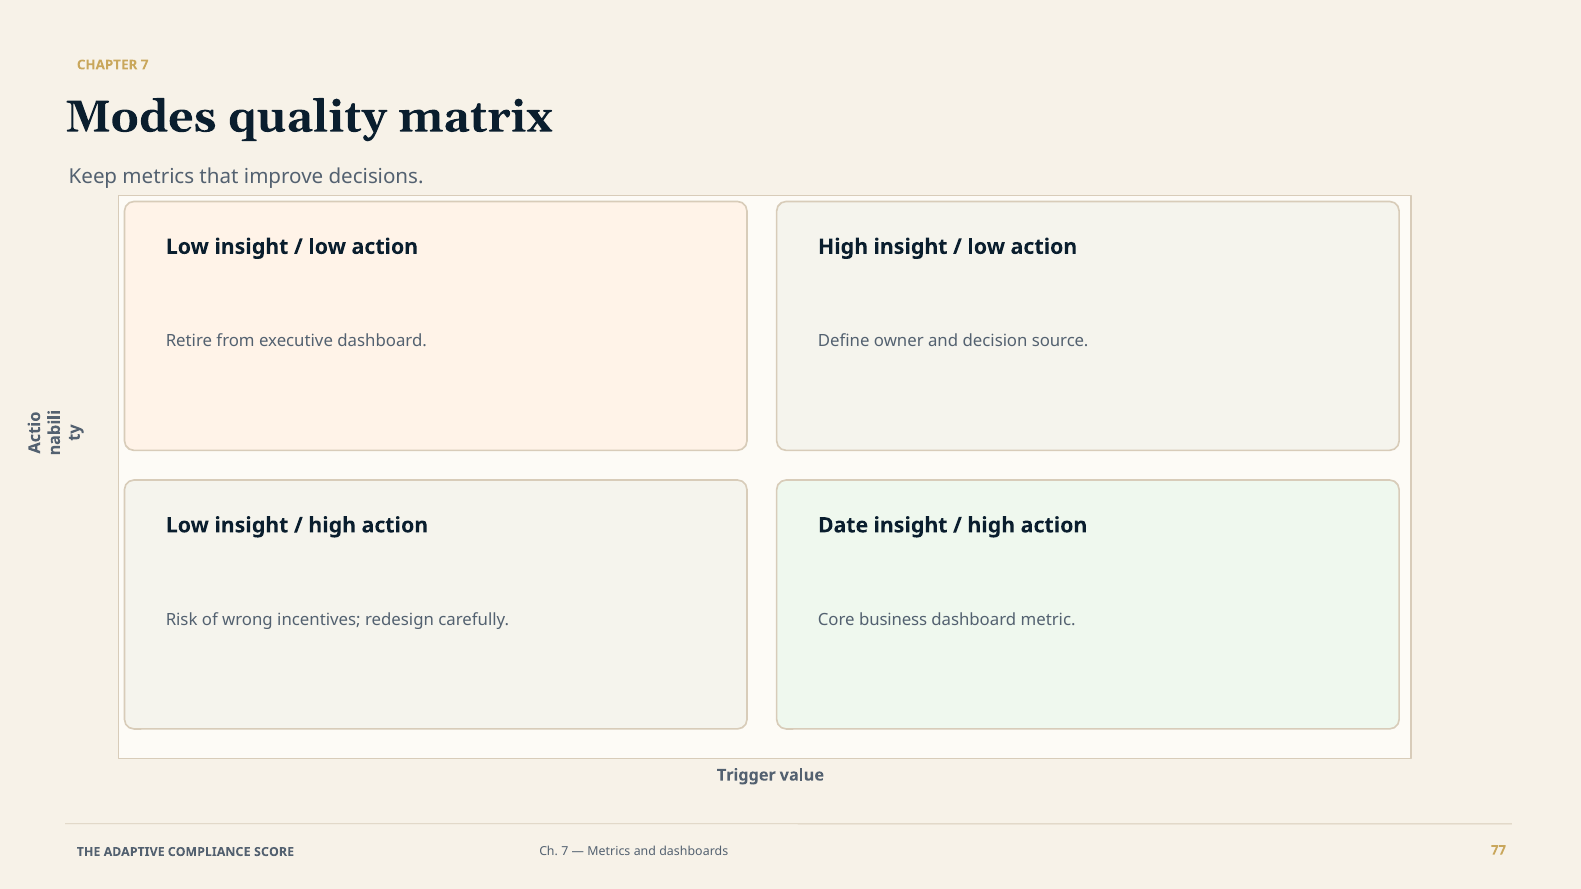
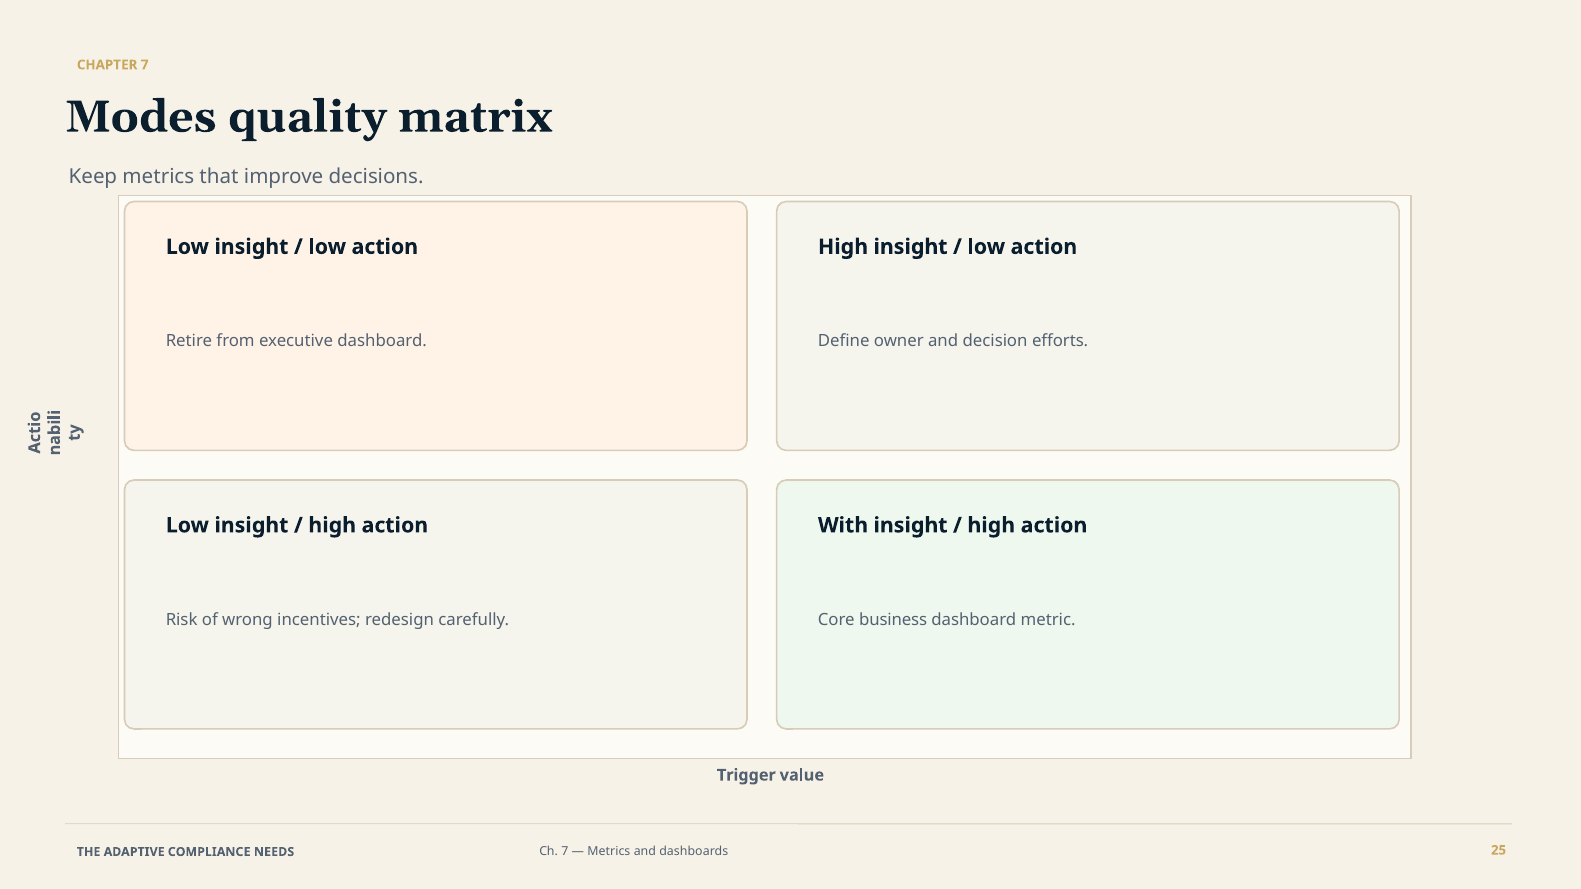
source: source -> efforts
Date: Date -> With
SCORE: SCORE -> NEEDS
77: 77 -> 25
